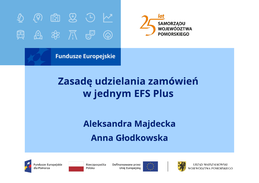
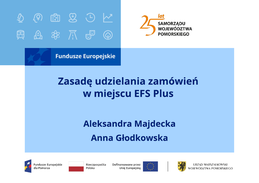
jednym: jednym -> miejscu
